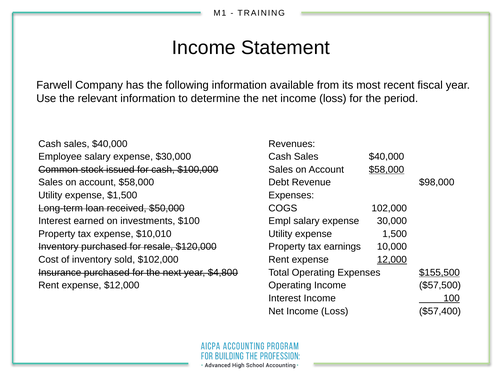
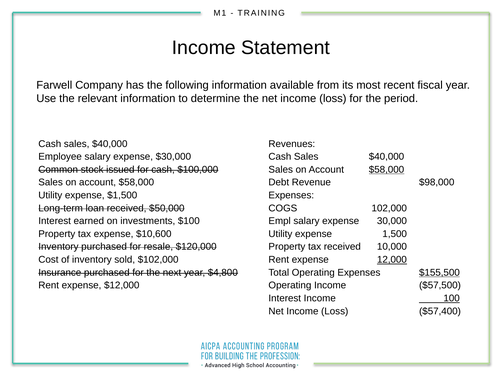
$10,010: $10,010 -> $10,600
tax earnings: earnings -> received
